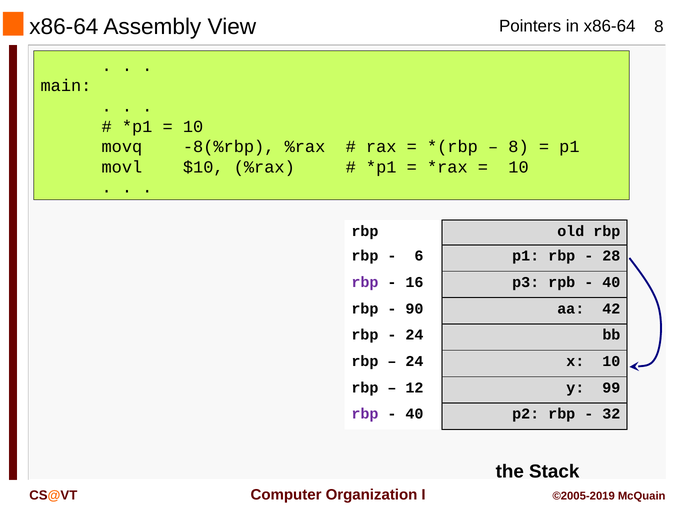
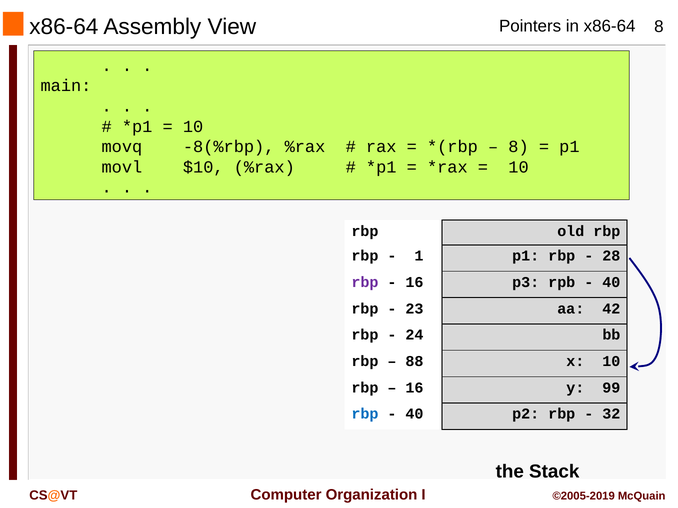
6: 6 -> 1
90: 90 -> 23
24 at (414, 362): 24 -> 88
12 at (414, 388): 12 -> 16
rbp at (365, 414) colour: purple -> blue
